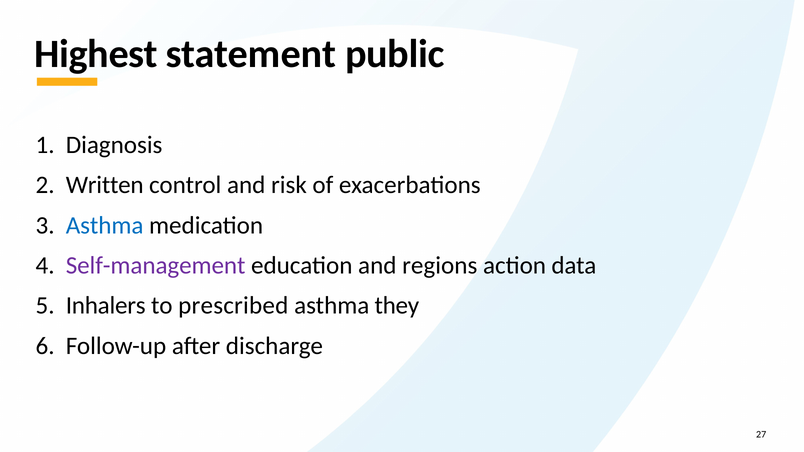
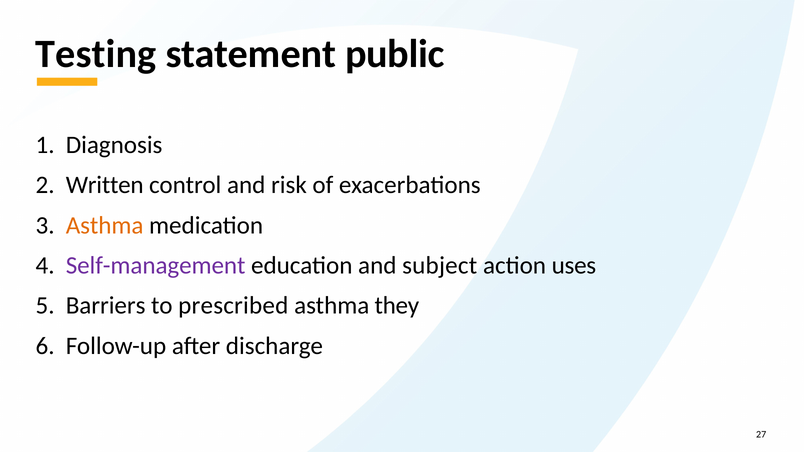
Highest: Highest -> Testing
Asthma at (105, 225) colour: blue -> orange
regions: regions -> subject
data: data -> uses
Inhalers: Inhalers -> Barriers
